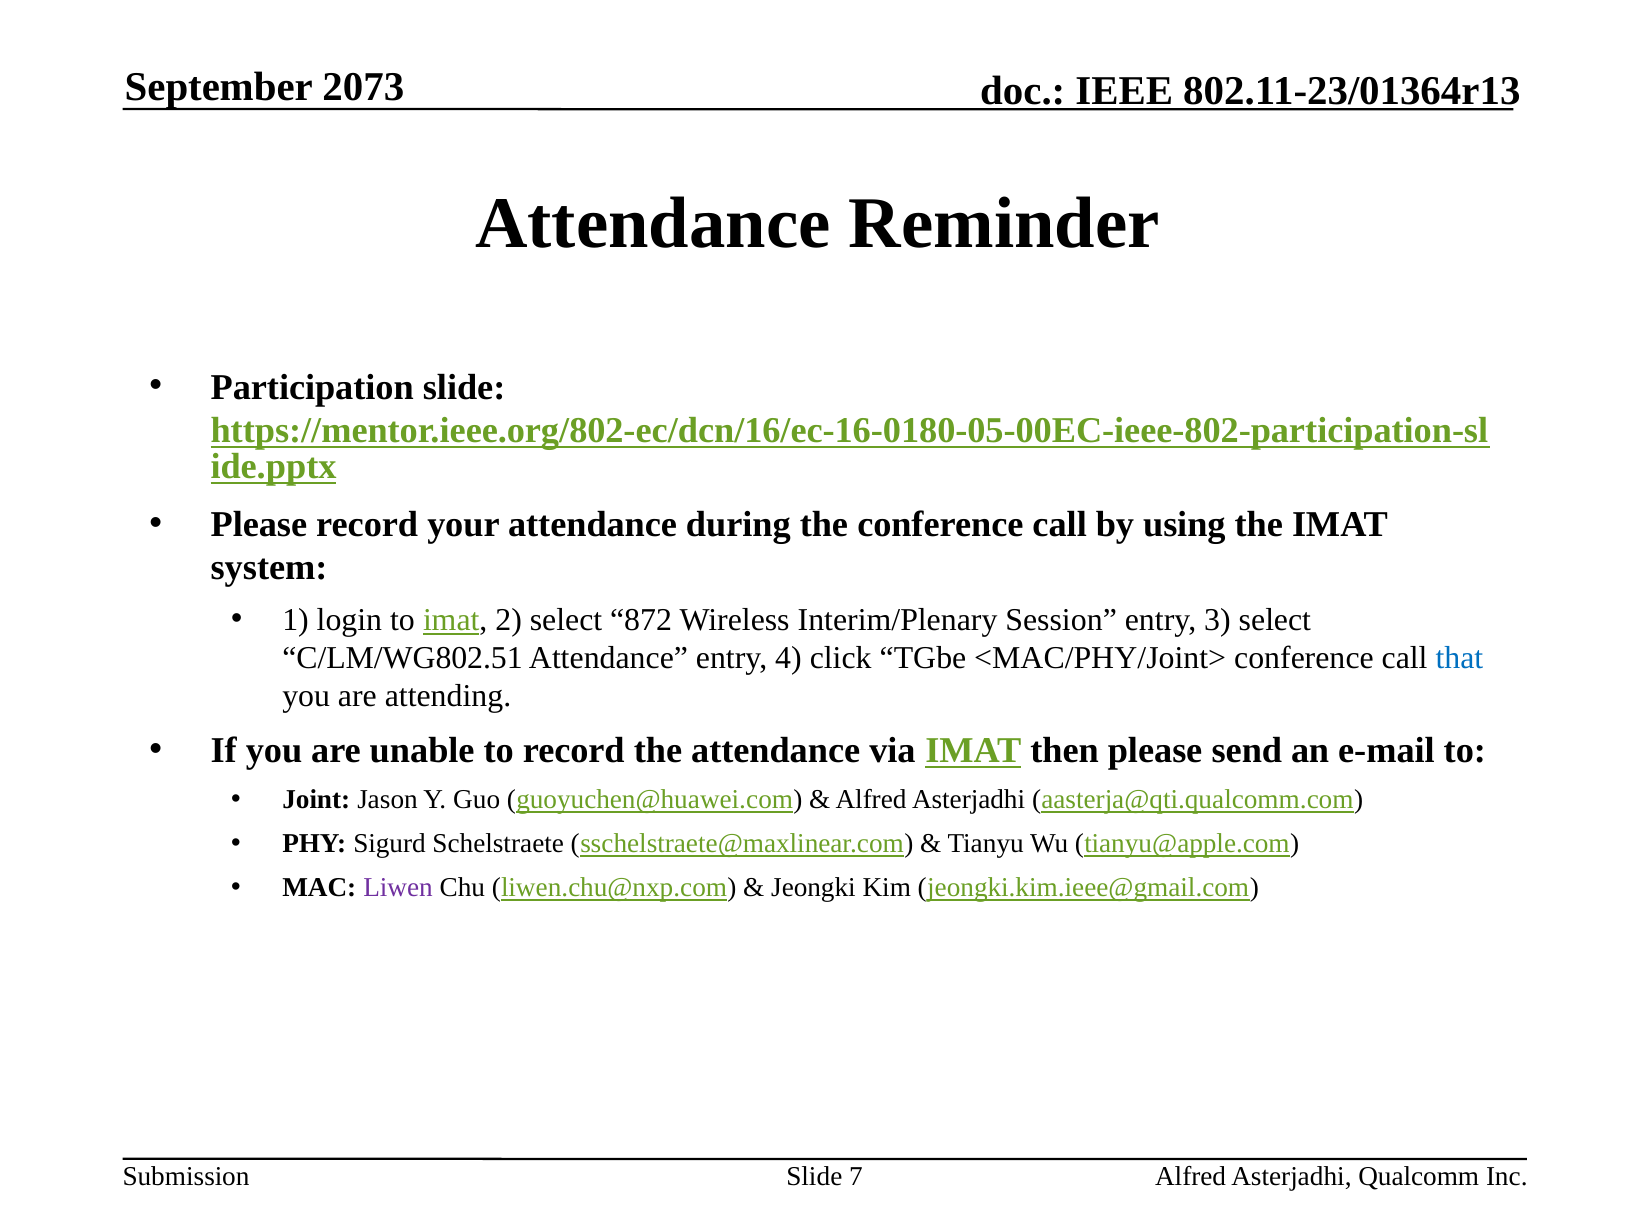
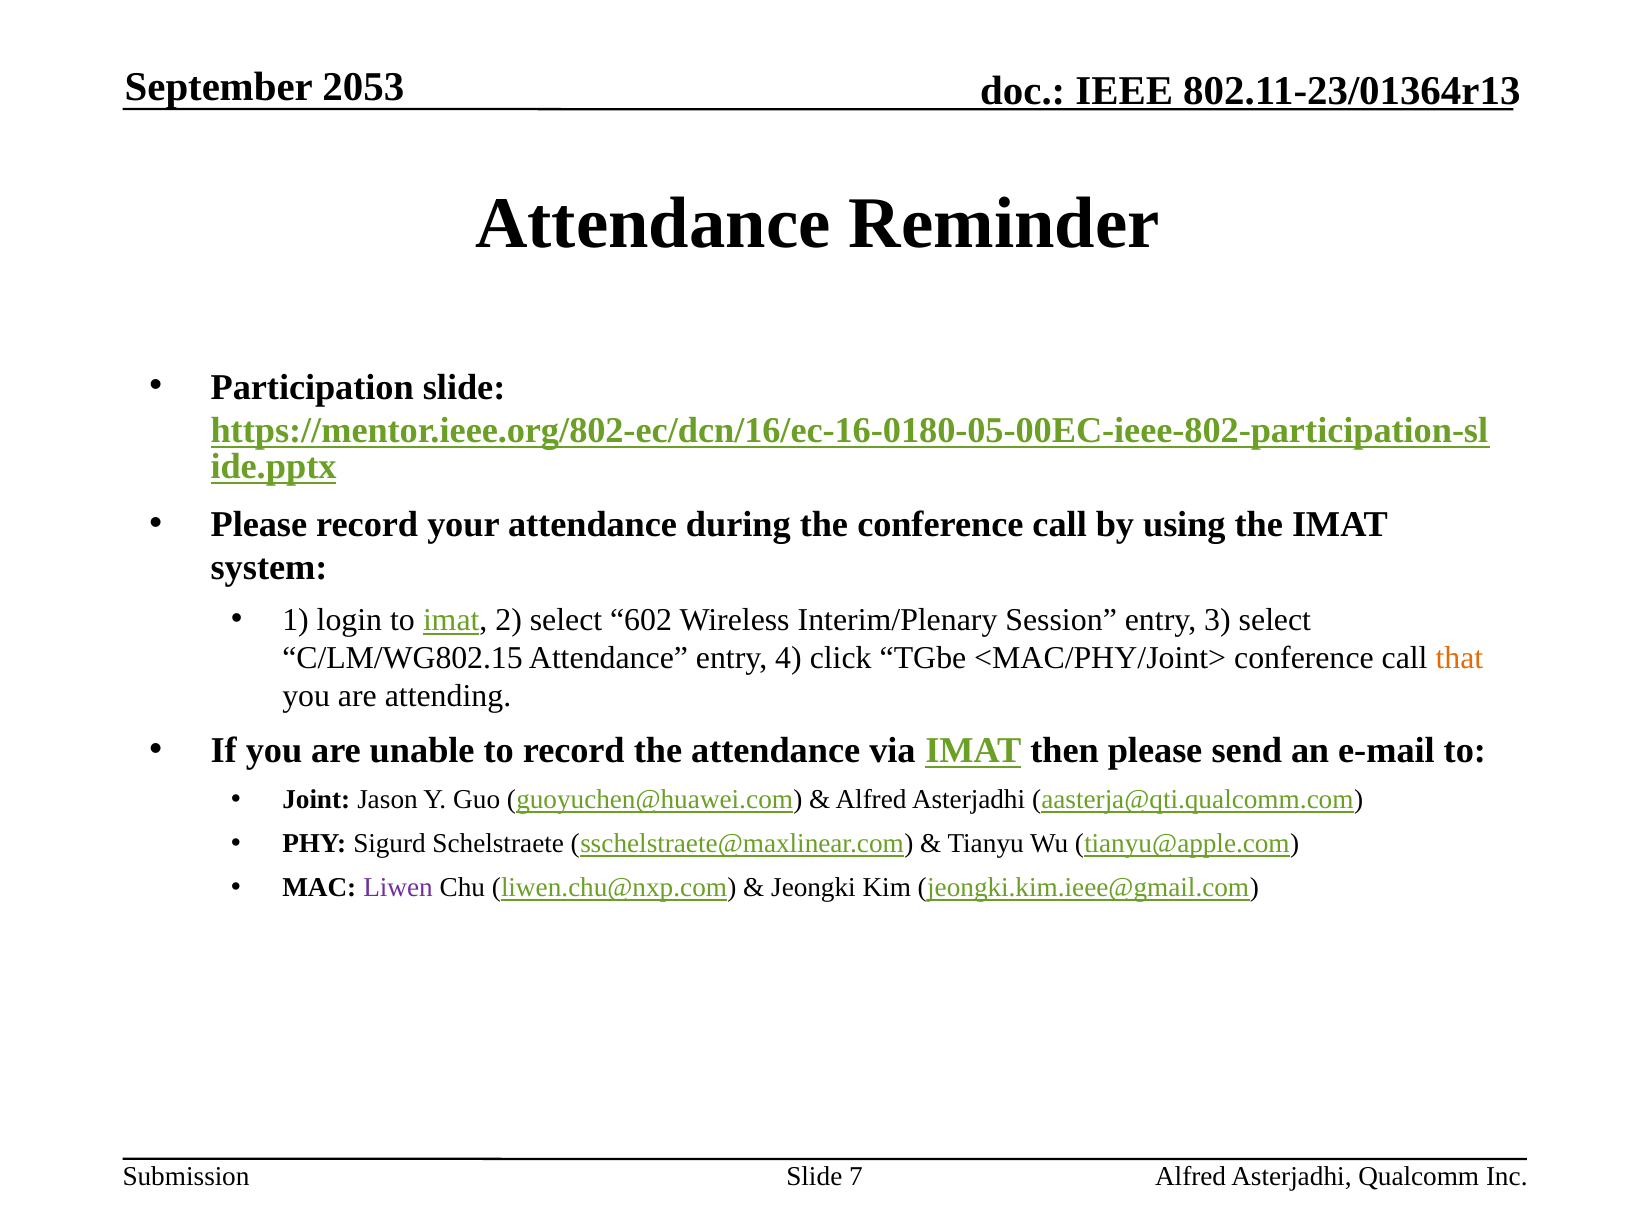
2073: 2073 -> 2053
872: 872 -> 602
C/LM/WG802.51: C/LM/WG802.51 -> C/LM/WG802.15
that colour: blue -> orange
